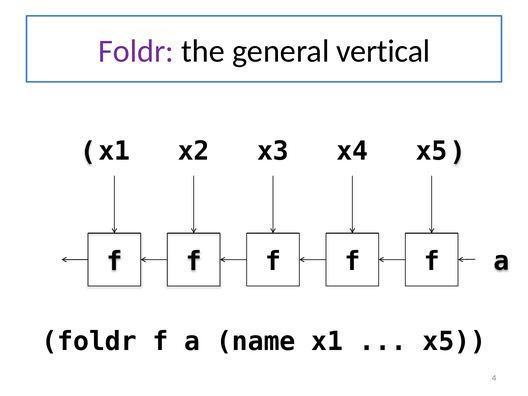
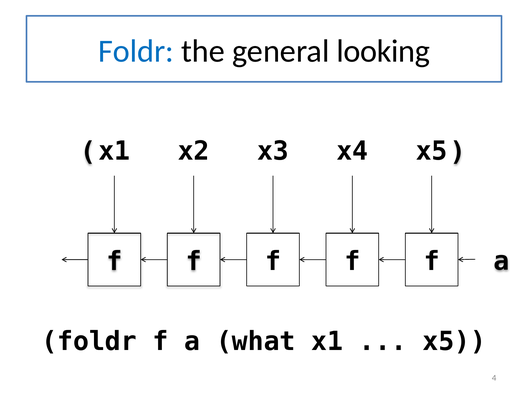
Foldr at (136, 51) colour: purple -> blue
vertical: vertical -> looking
name: name -> what
